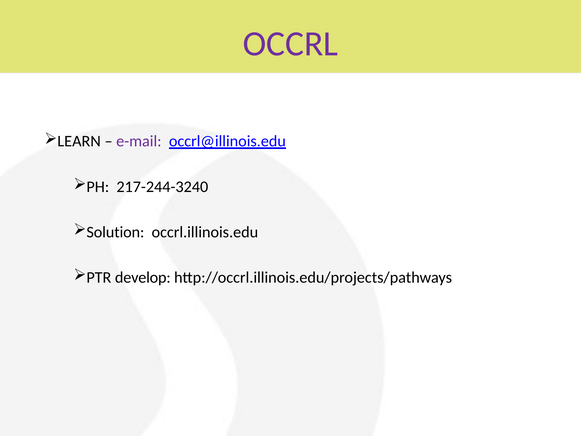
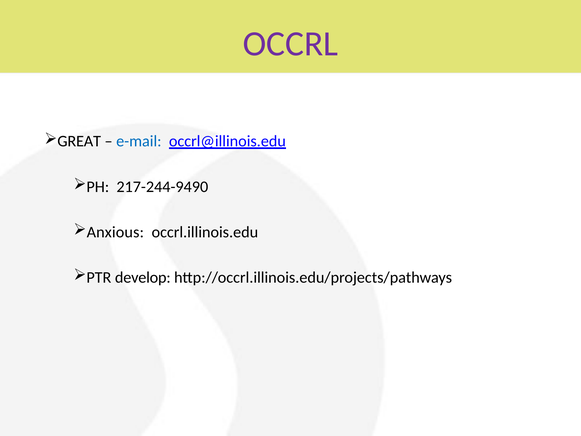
LEARN: LEARN -> GREAT
e-mail colour: purple -> blue
217-244-3240: 217-244-3240 -> 217-244-9490
Solution: Solution -> Anxious
